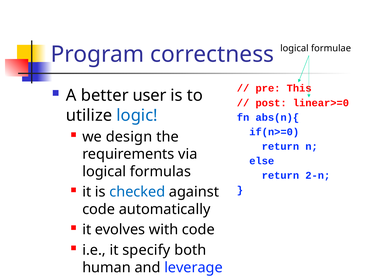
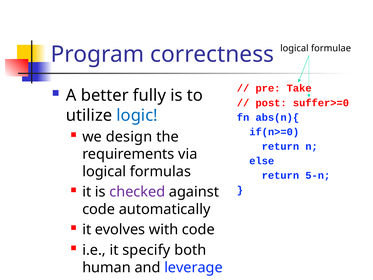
This: This -> Take
user: user -> fully
linear>=0: linear>=0 -> suffer>=0
2-n: 2-n -> 5-n
checked colour: blue -> purple
